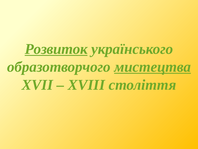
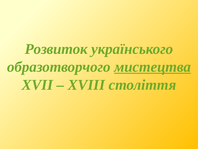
Розвиток underline: present -> none
